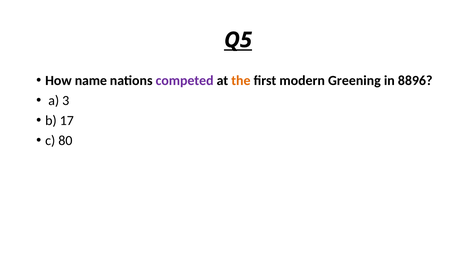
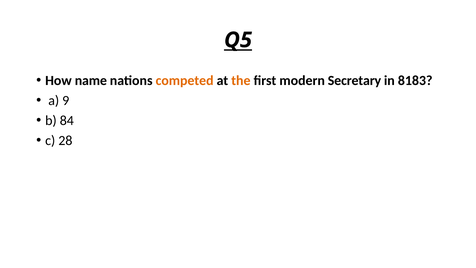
competed colour: purple -> orange
Greening: Greening -> Secretary
8896: 8896 -> 8183
3: 3 -> 9
17: 17 -> 84
80: 80 -> 28
